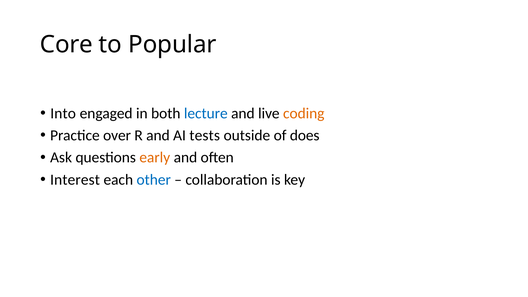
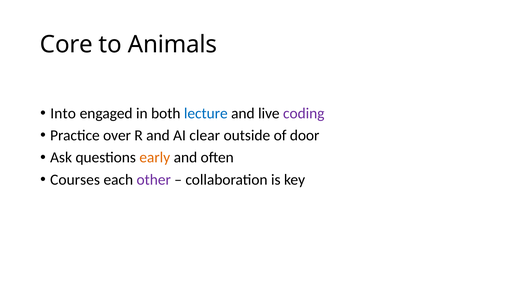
Popular: Popular -> Animals
coding colour: orange -> purple
tests: tests -> clear
does: does -> door
Interest: Interest -> Courses
other colour: blue -> purple
